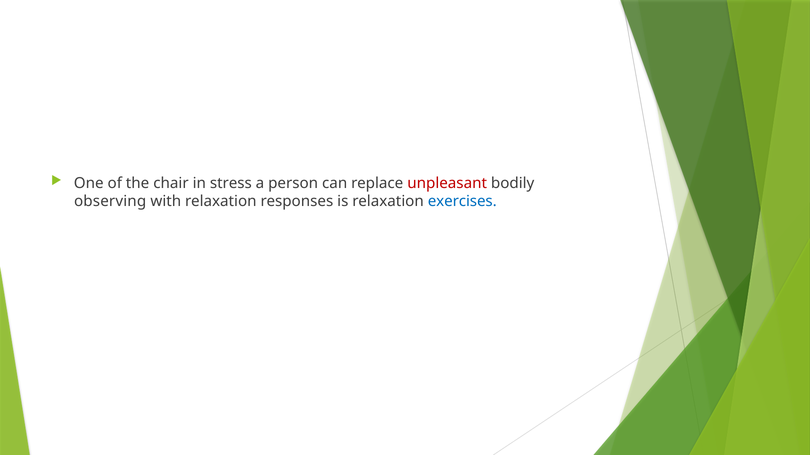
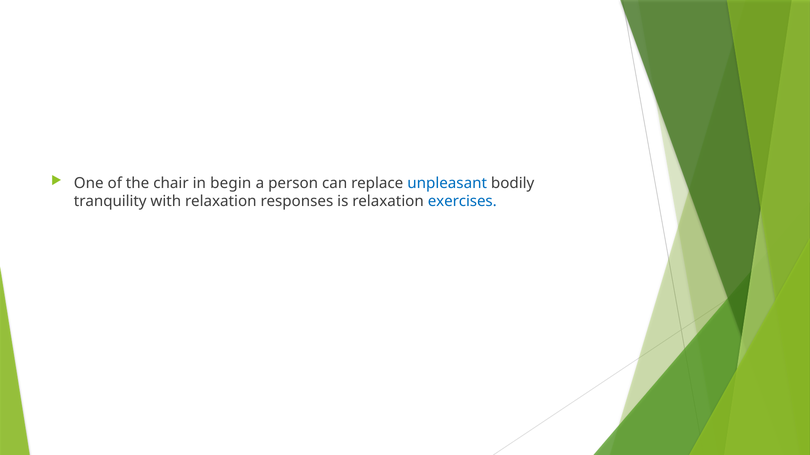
stress: stress -> begin
unpleasant colour: red -> blue
observing: observing -> tranquility
